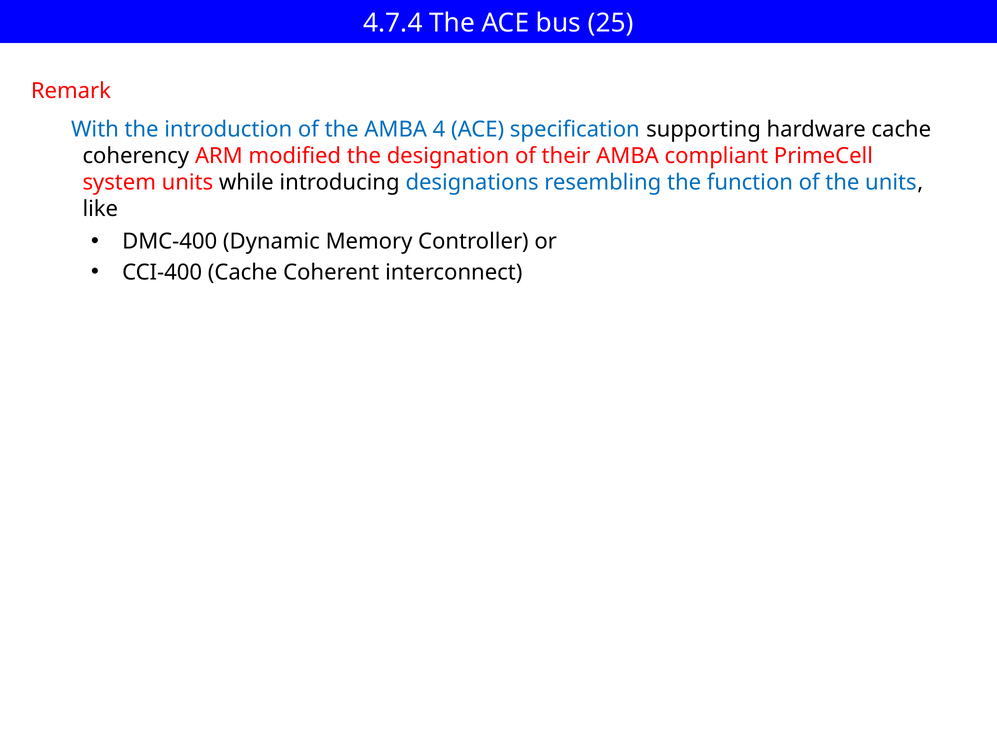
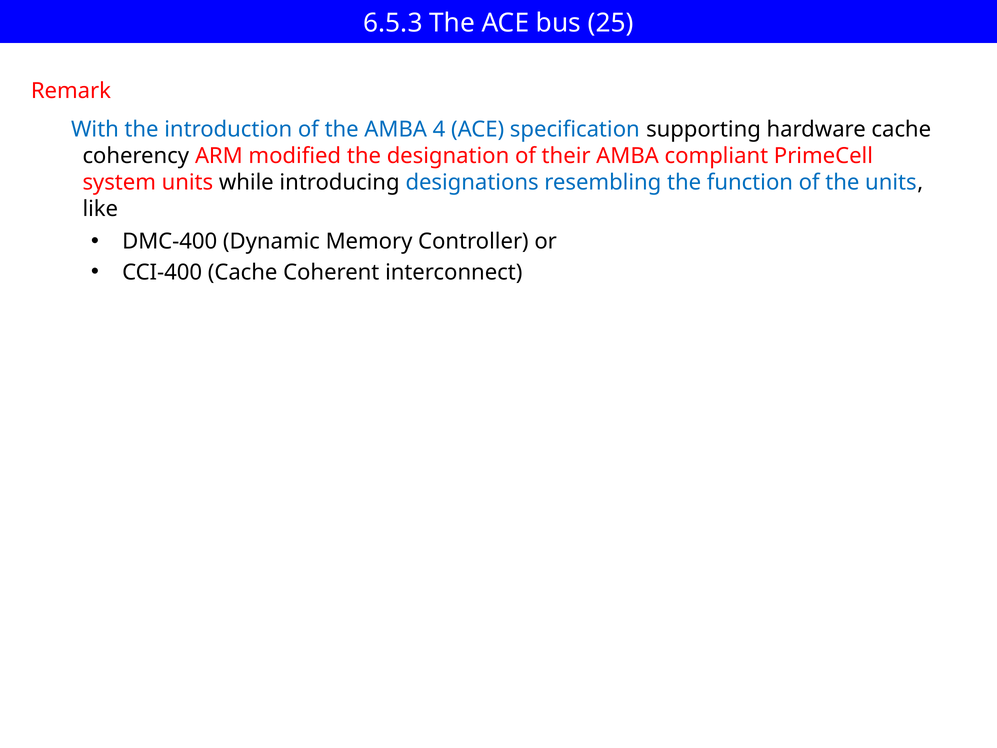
4.7.4: 4.7.4 -> 6.5.3
